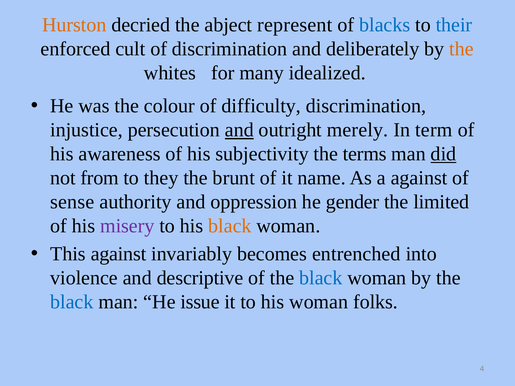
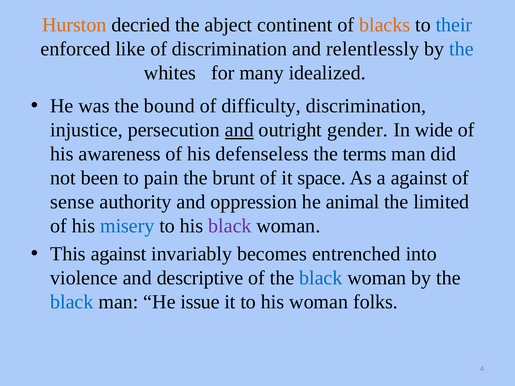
represent: represent -> continent
blacks colour: blue -> orange
cult: cult -> like
deliberately: deliberately -> relentlessly
the at (461, 49) colour: orange -> blue
colour: colour -> bound
merely: merely -> gender
term: term -> wide
subjectivity: subjectivity -> defenseless
did underline: present -> none
from: from -> been
they: they -> pain
name: name -> space
gender: gender -> animal
misery colour: purple -> blue
black at (230, 226) colour: orange -> purple
